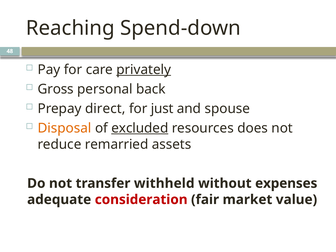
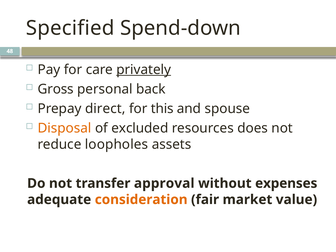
Reaching: Reaching -> Specified
just: just -> this
excluded underline: present -> none
remarried: remarried -> loopholes
withheld: withheld -> approval
consideration colour: red -> orange
